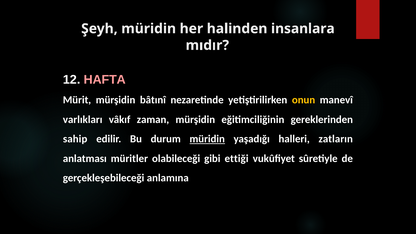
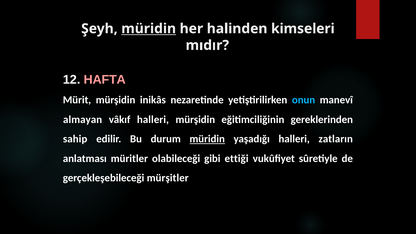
müridin at (149, 29) underline: none -> present
insanlara: insanlara -> kimseleri
bâtınî: bâtınî -> inikâs
onun colour: yellow -> light blue
varlıkları: varlıkları -> almayan
vâkıf zaman: zaman -> halleri
anlamına: anlamına -> mürşitler
